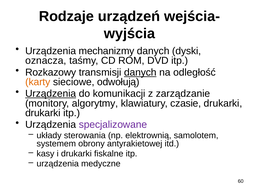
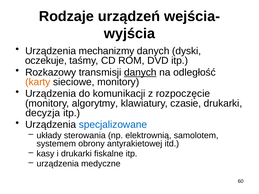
oznacza: oznacza -> oczekuje
sieciowe odwołują: odwołują -> monitory
Urządzenia at (51, 94) underline: present -> none
zarządzanie: zarządzanie -> rozpoczęcie
drukarki at (43, 113): drukarki -> decyzja
specjalizowane colour: purple -> blue
